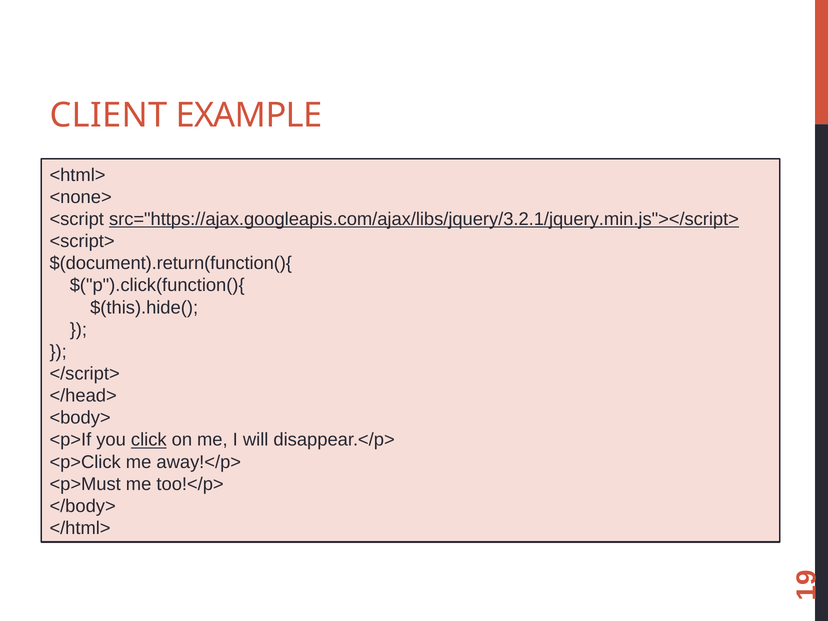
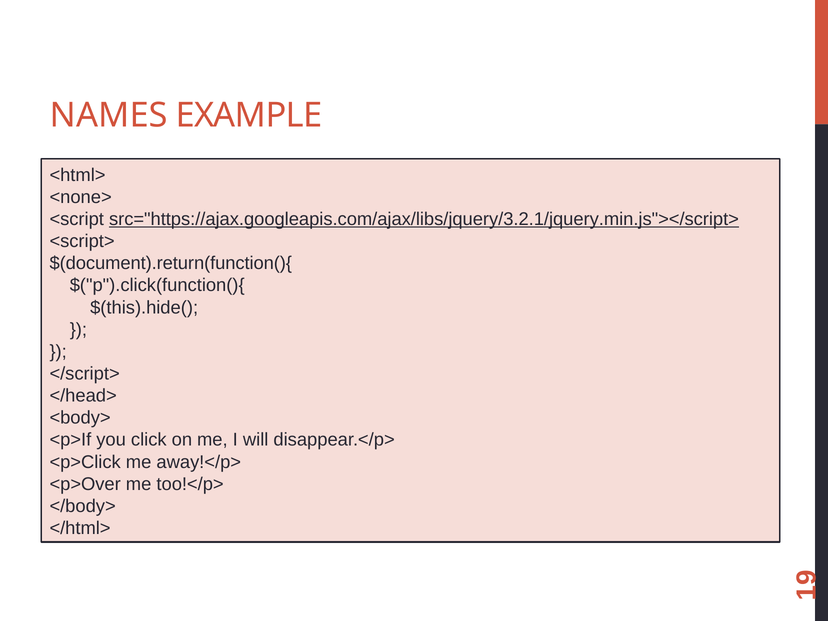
CLIENT: CLIENT -> NAMES
click underline: present -> none
<p>Must: <p>Must -> <p>Over
